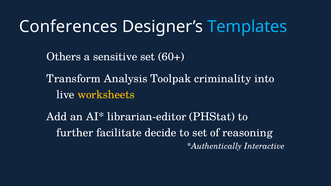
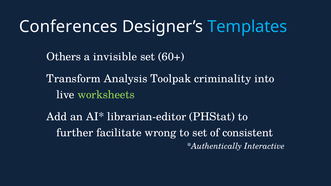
sensitive: sensitive -> invisible
worksheets colour: yellow -> light green
decide: decide -> wrong
reasoning: reasoning -> consistent
